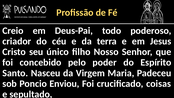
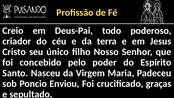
coisas: coisas -> graças
